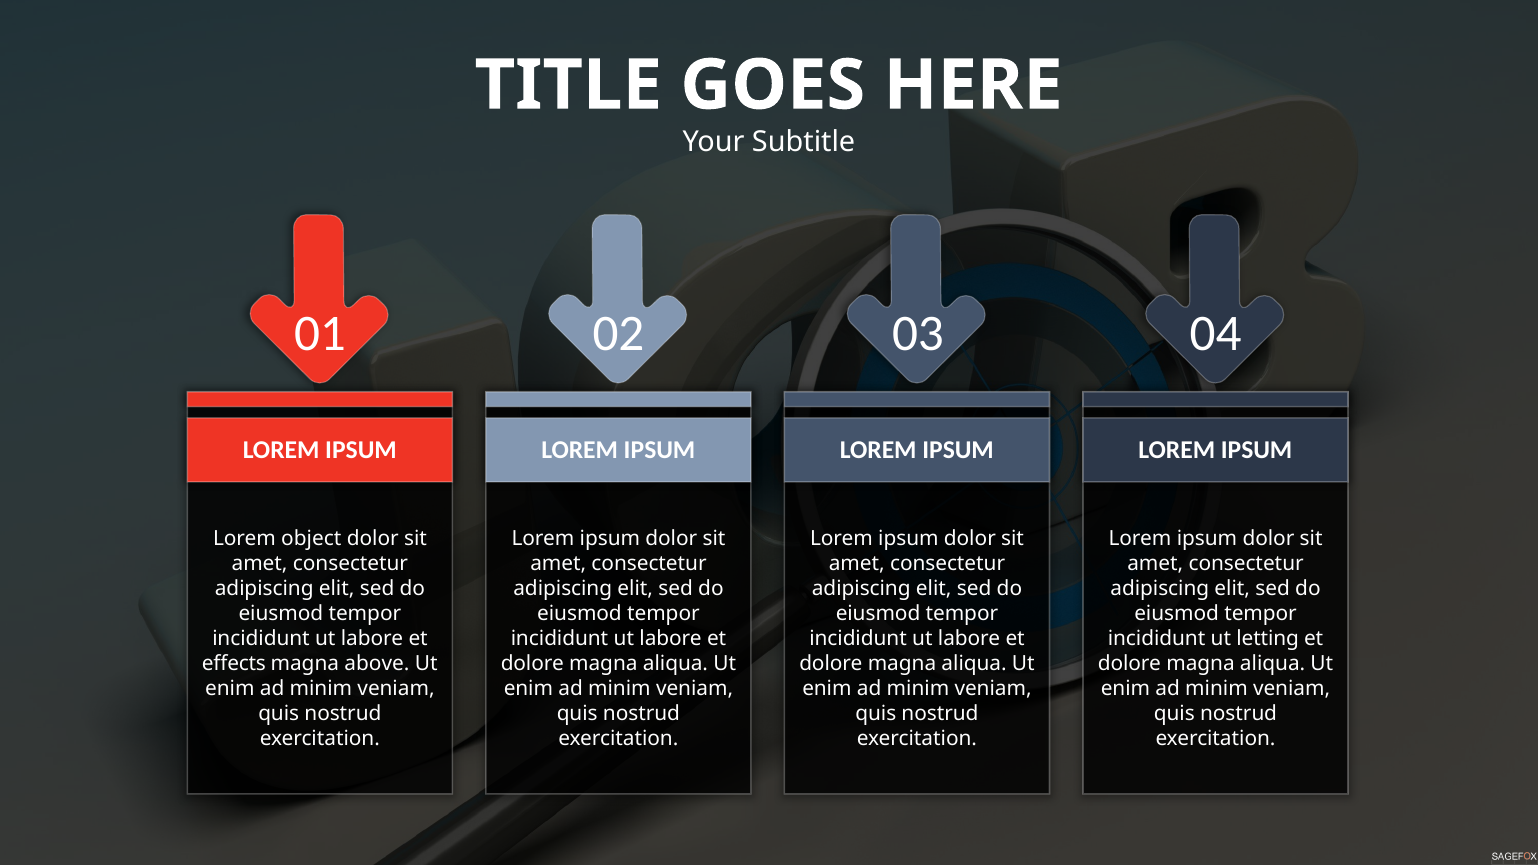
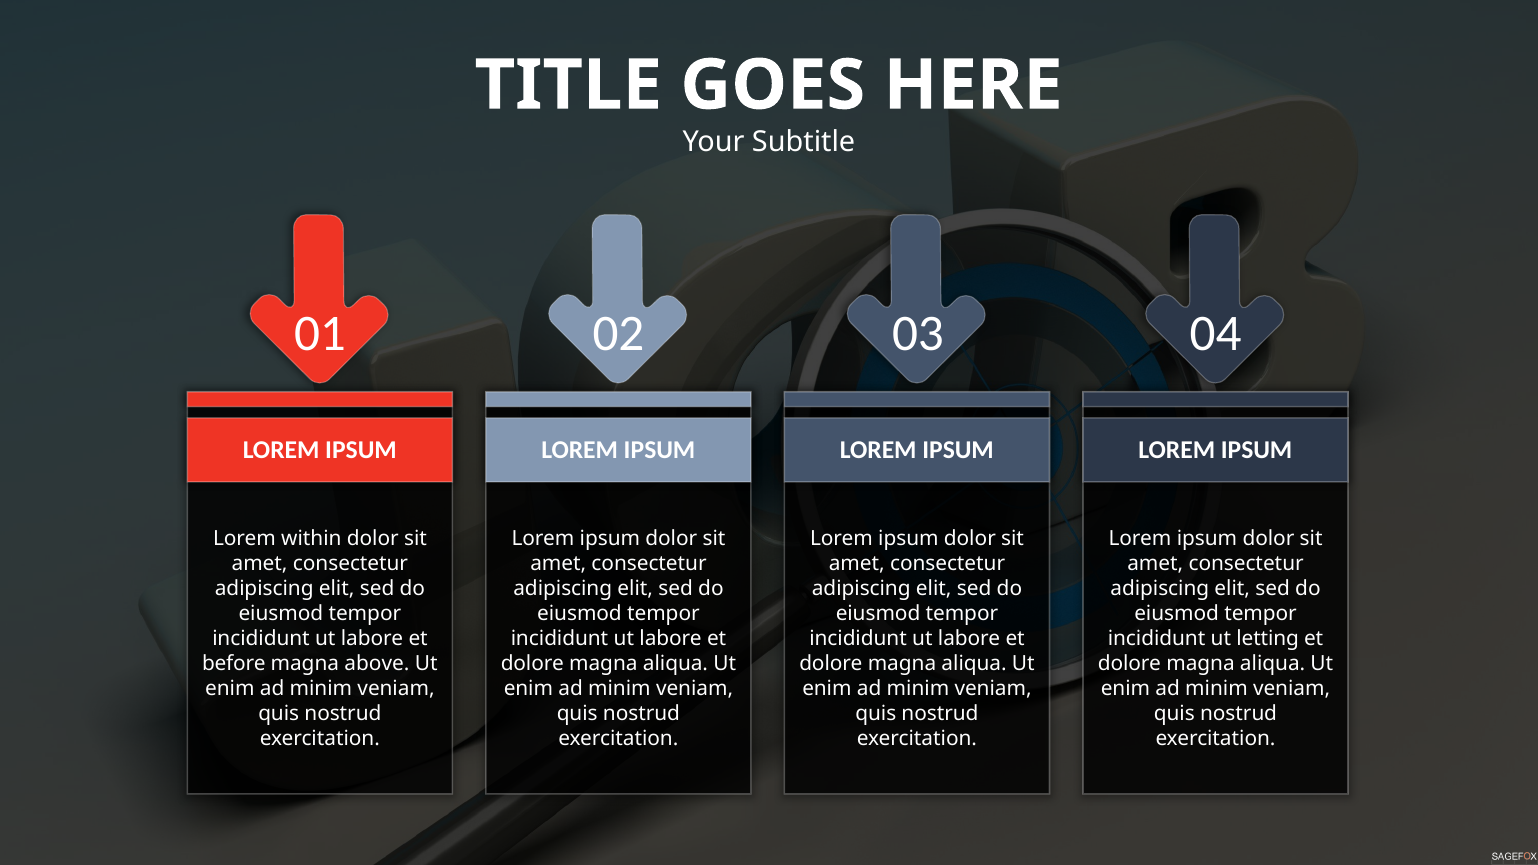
object: object -> within
effects: effects -> before
